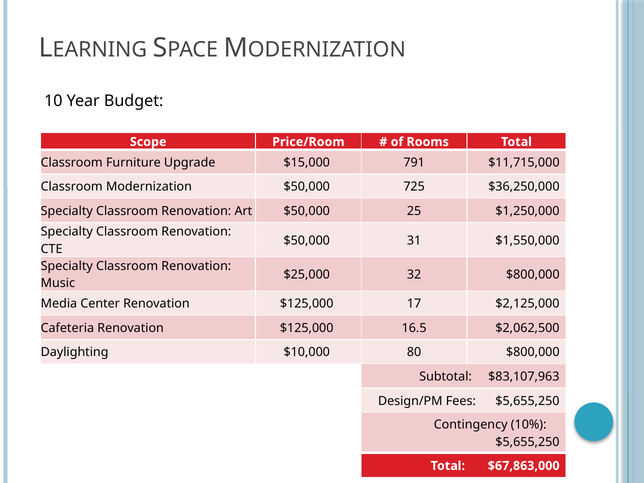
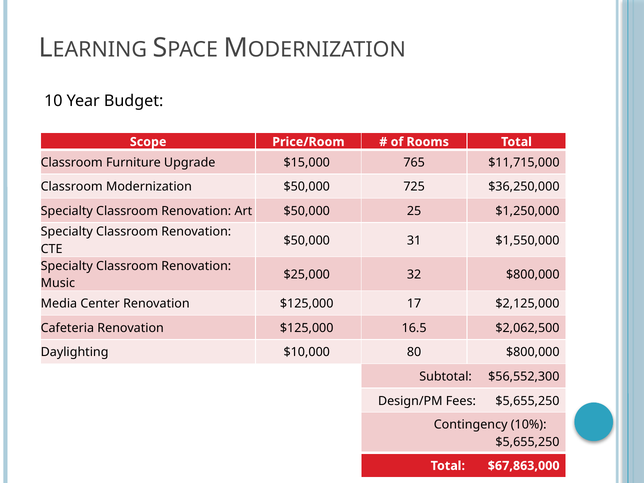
791: 791 -> 765
$83,107,963: $83,107,963 -> $56,552,300
